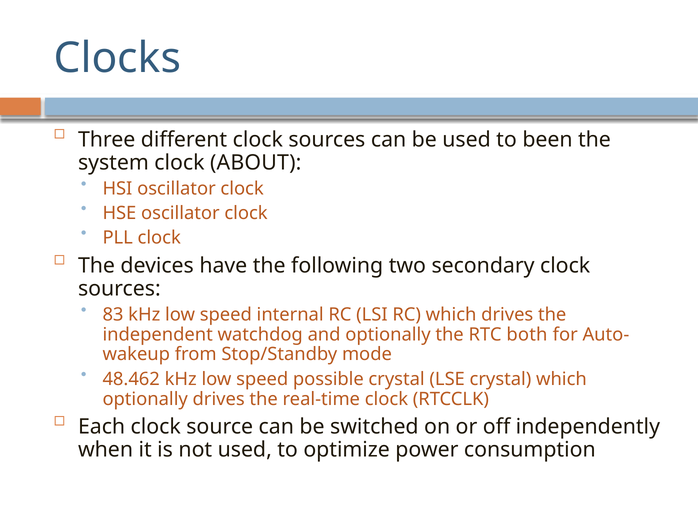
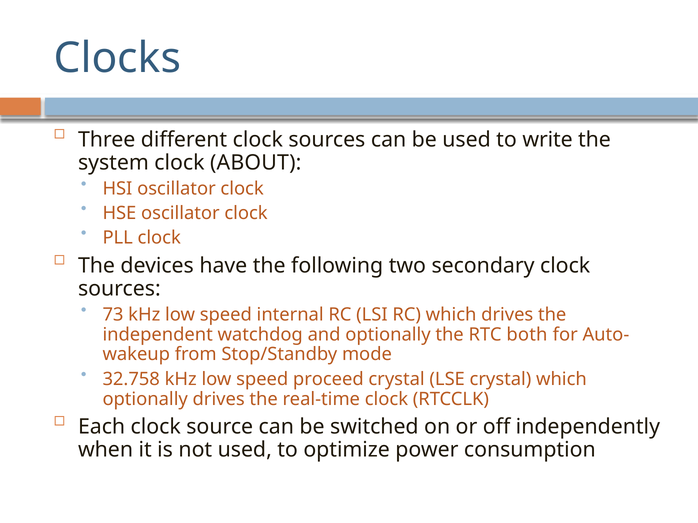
been: been -> write
83: 83 -> 73
48.462: 48.462 -> 32.758
possible: possible -> proceed
